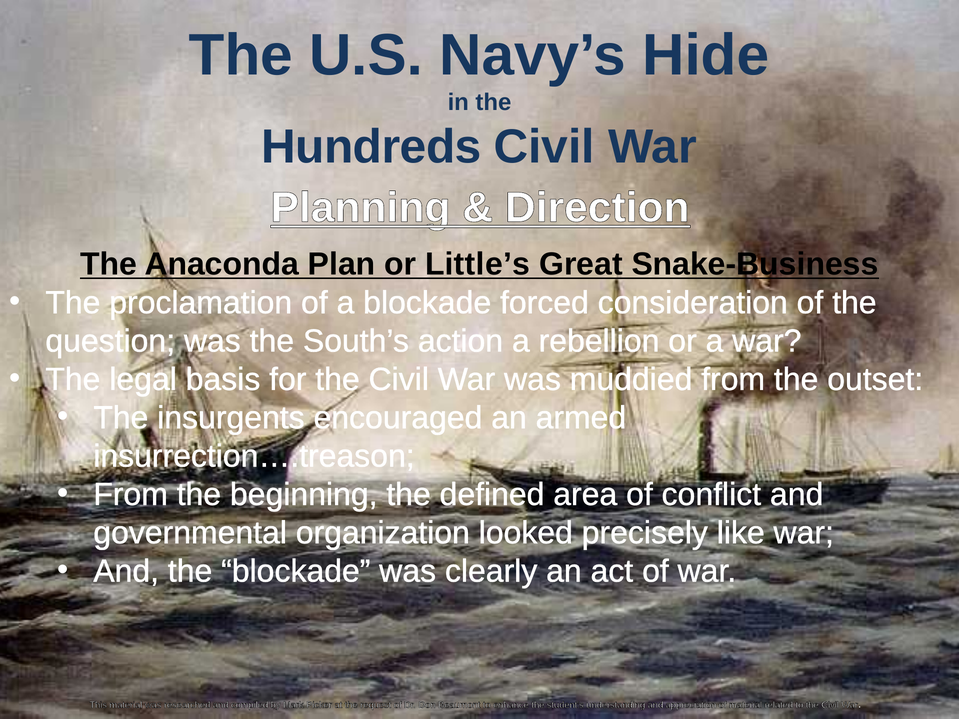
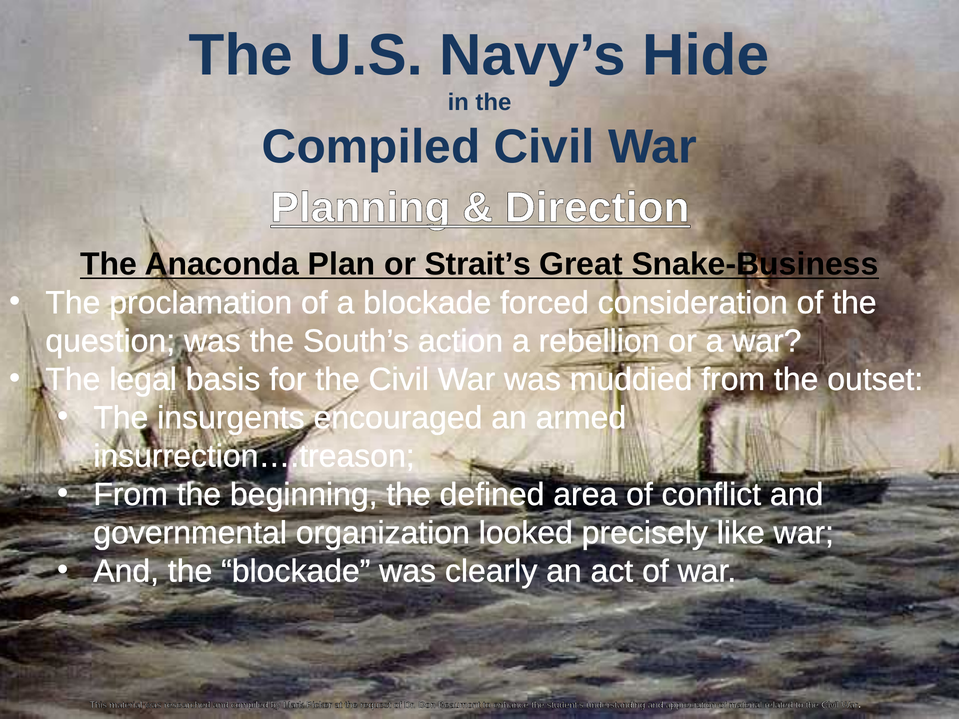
Hundreds at (371, 147): Hundreds -> Compiled
Little’s: Little’s -> Strait’s
